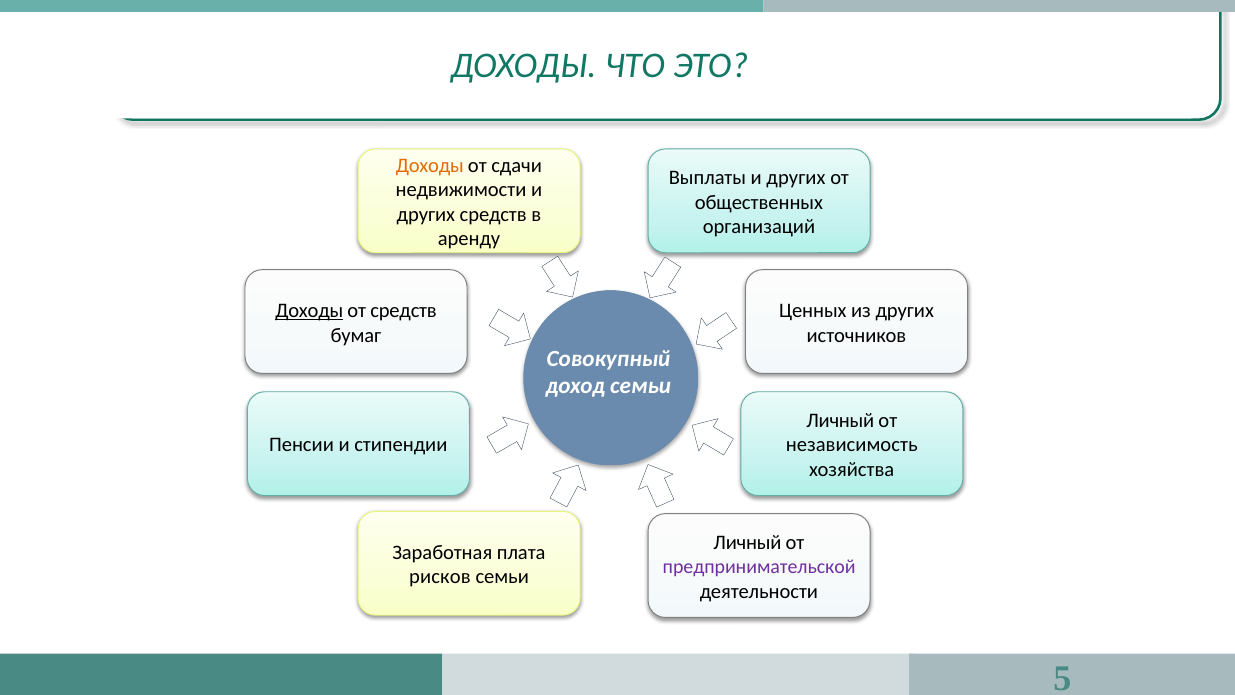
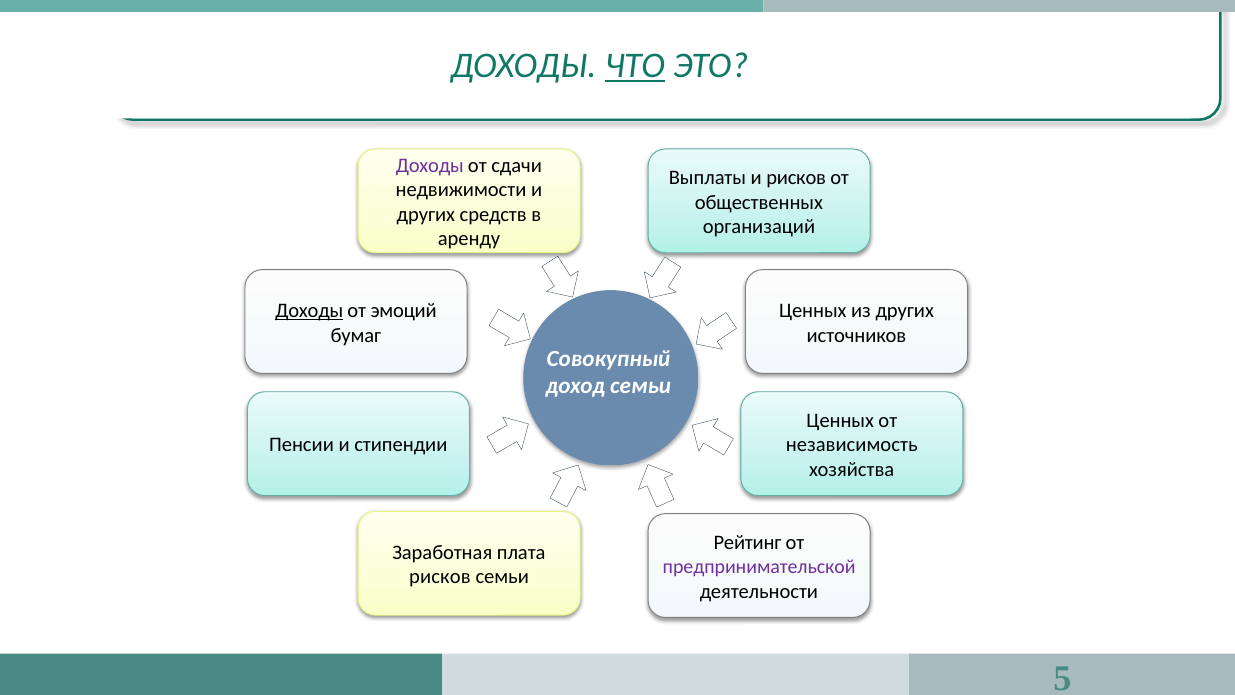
ЧТО underline: none -> present
Доходы at (430, 165) colour: orange -> purple
Выплаты и других: других -> рисков
от средств: средств -> эмоций
Личный at (840, 420): Личный -> Ценных
Личный at (748, 542): Личный -> Рейтинг
